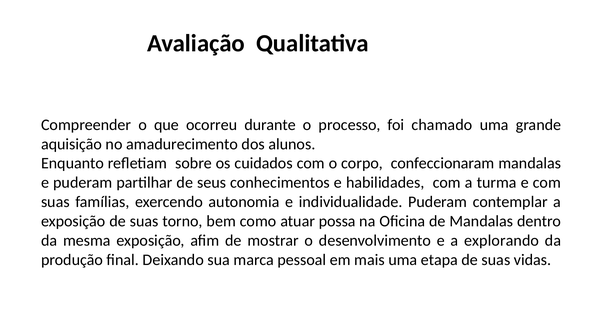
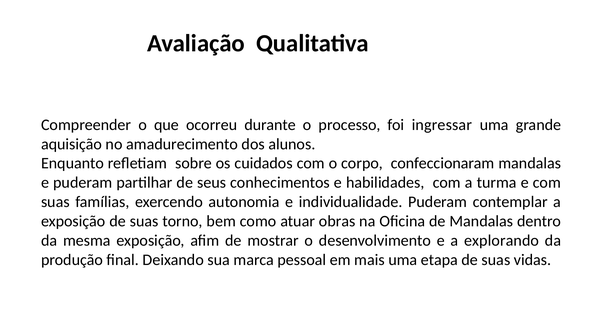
chamado: chamado -> ingressar
possa: possa -> obras
